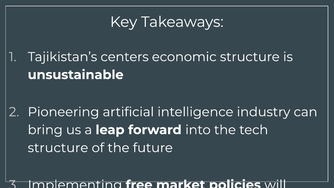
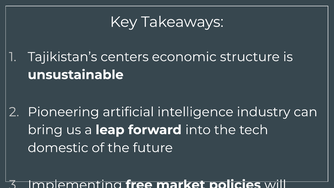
structure at (58, 148): structure -> domestic
